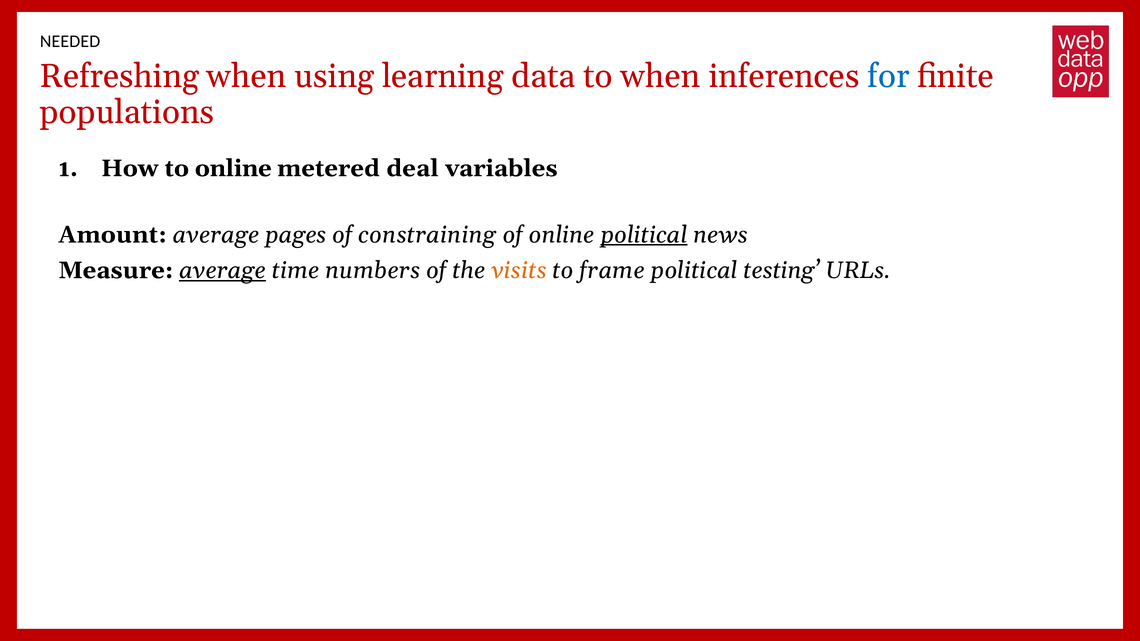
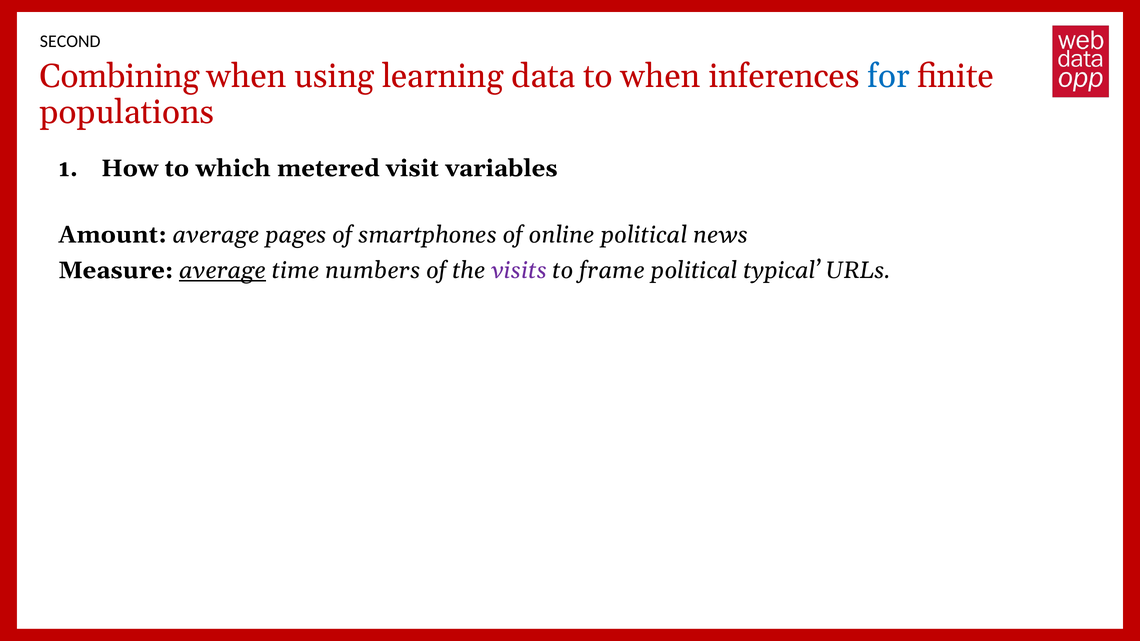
NEEDED: NEEDED -> SECOND
Refreshing: Refreshing -> Combining
to online: online -> which
deal: deal -> visit
constraining: constraining -> smartphones
political at (644, 235) underline: present -> none
visits colour: orange -> purple
testing: testing -> typical
